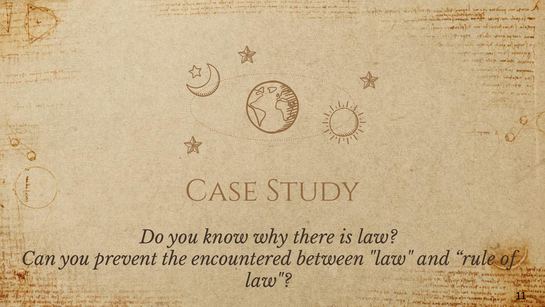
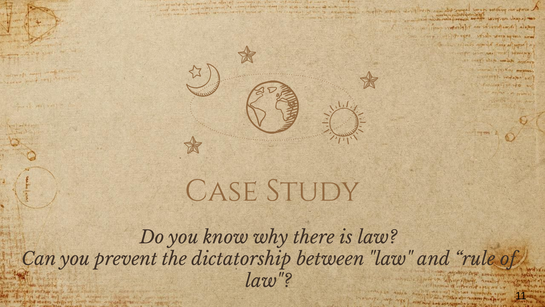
encountered: encountered -> dictatorship
